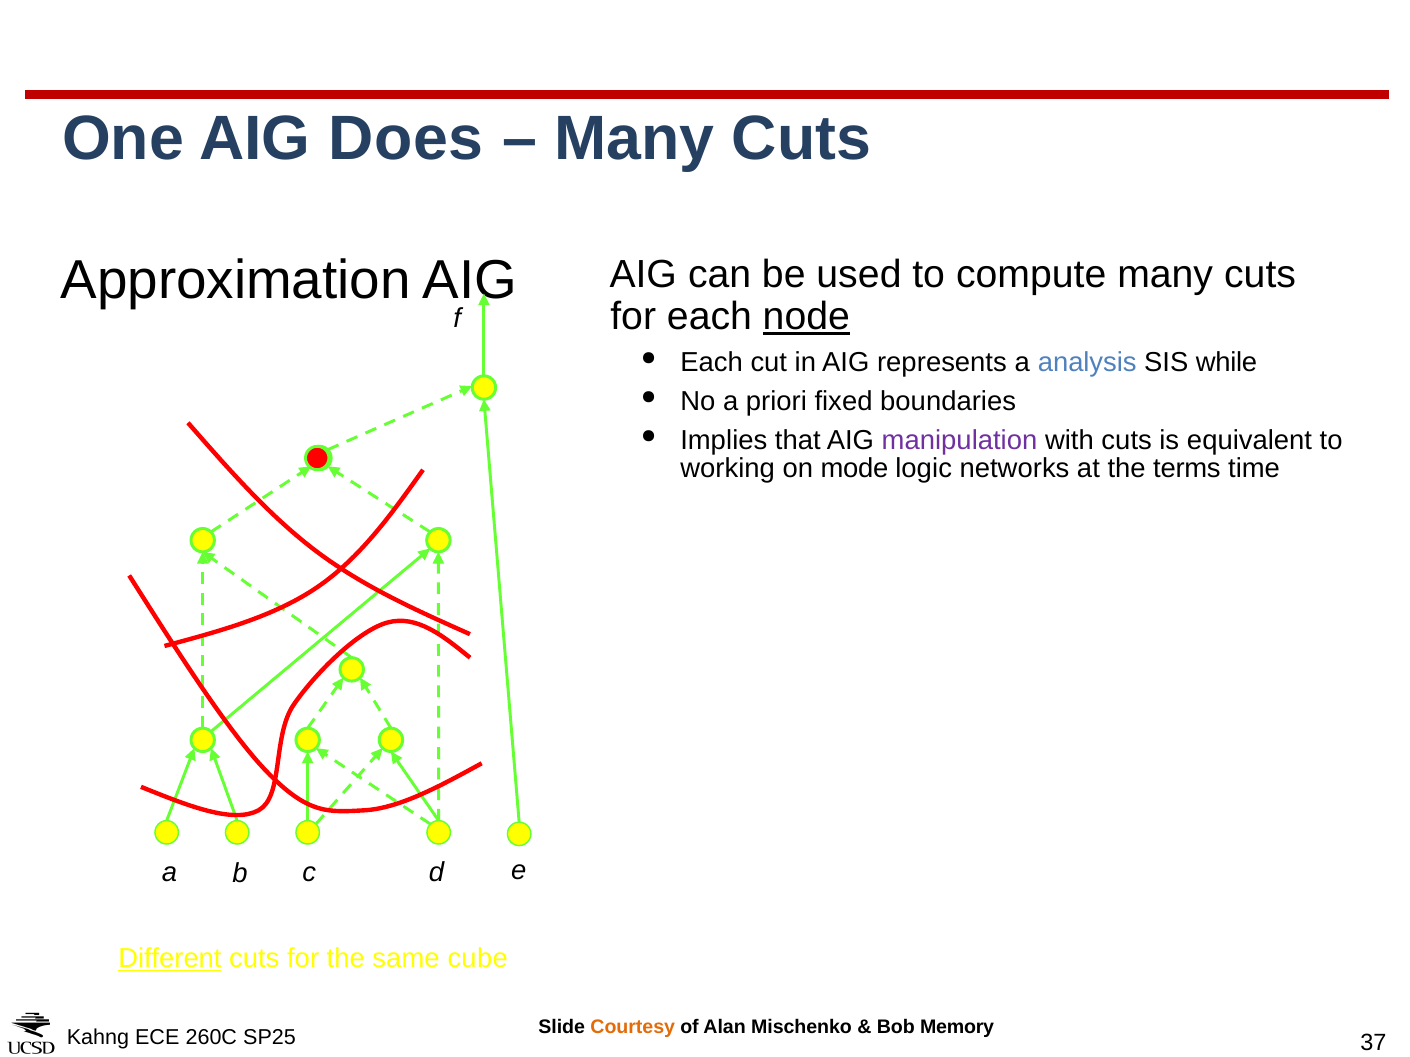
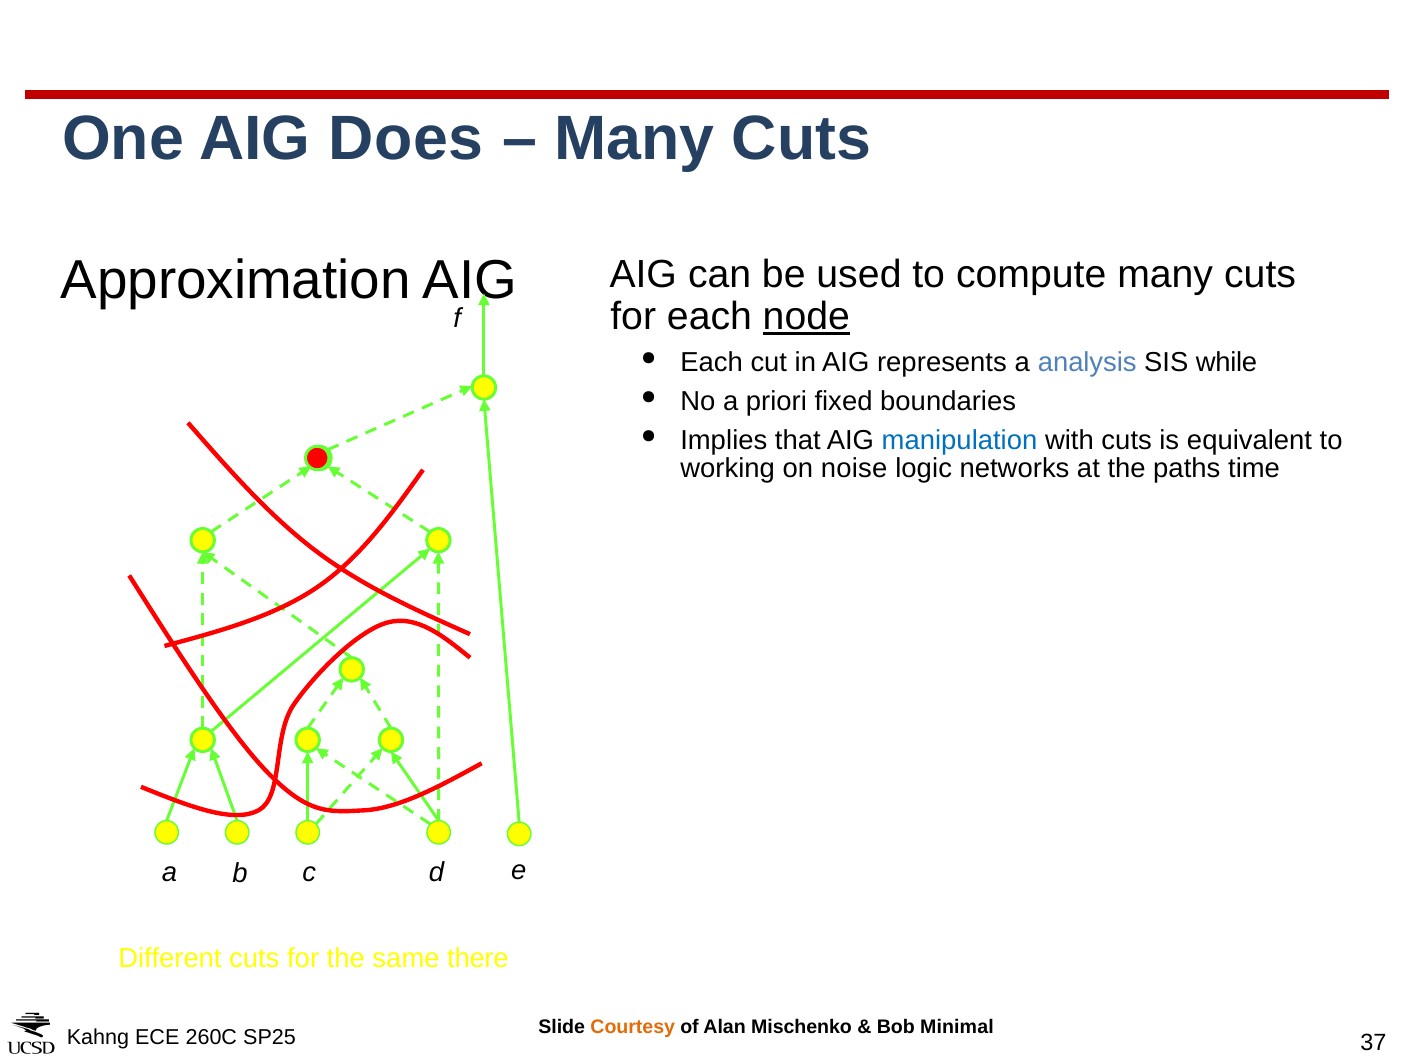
manipulation colour: purple -> blue
mode: mode -> noise
terms: terms -> paths
Different underline: present -> none
cube: cube -> there
Memory: Memory -> Minimal
